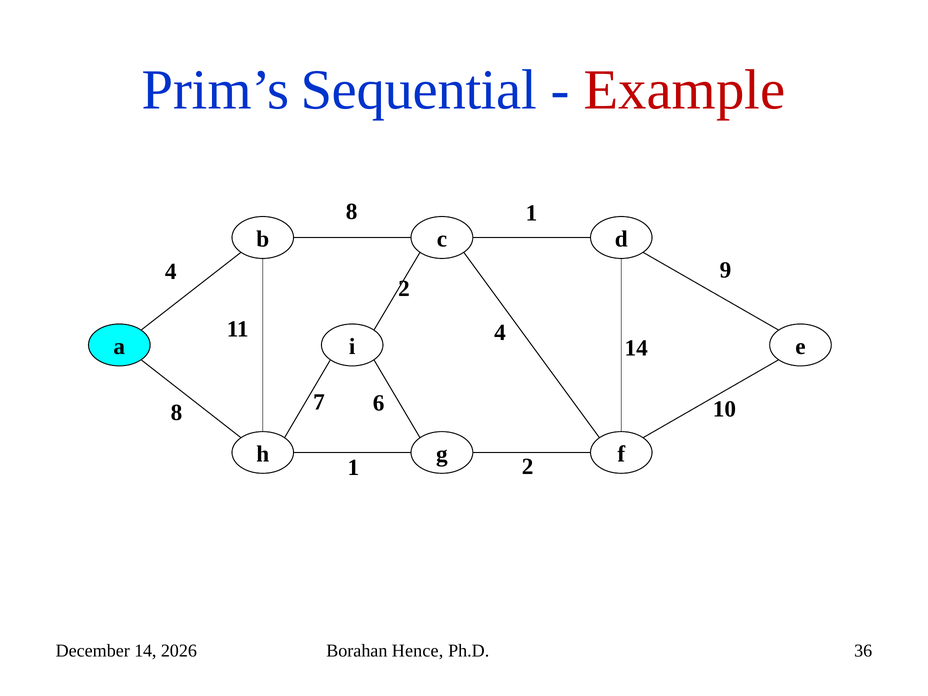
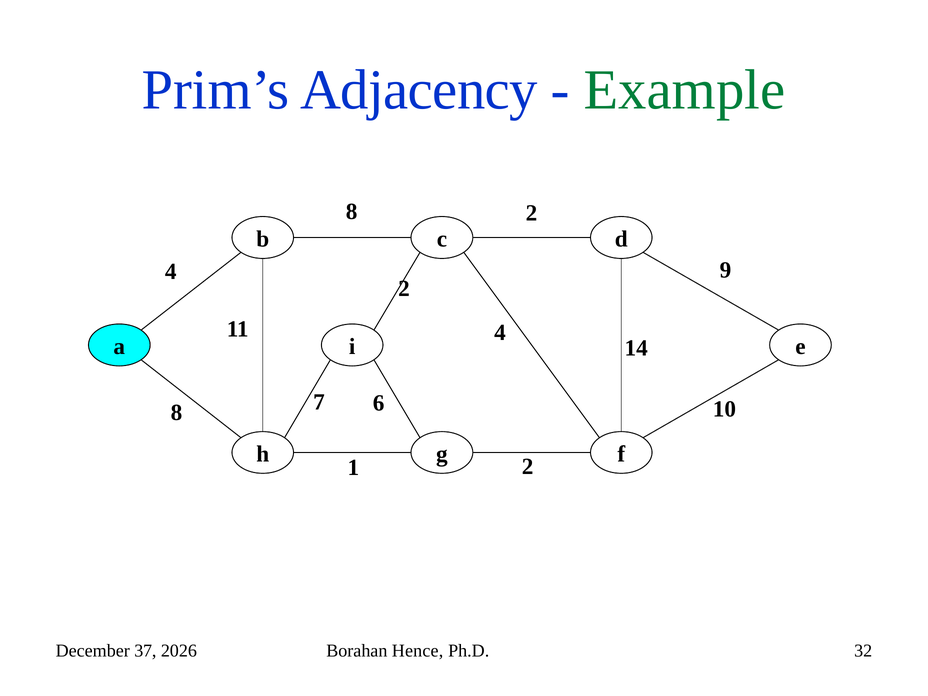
Sequential: Sequential -> Adjacency
Example colour: red -> green
8 1: 1 -> 2
14 at (145, 651): 14 -> 37
36: 36 -> 32
